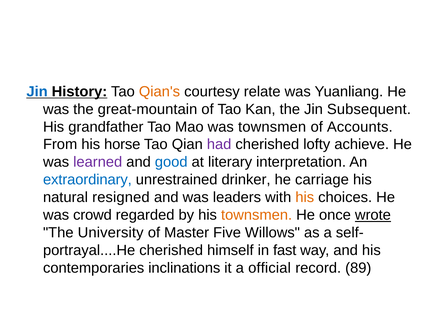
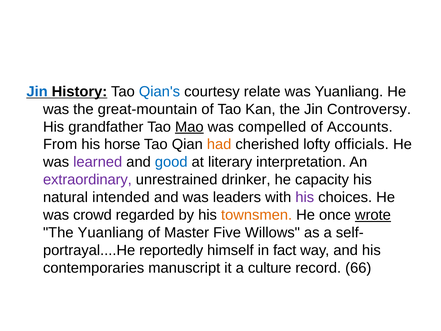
Qian's colour: orange -> blue
Subsequent: Subsequent -> Controversy
Mao underline: none -> present
was townsmen: townsmen -> compelled
had colour: purple -> orange
achieve: achieve -> officials
extraordinary colour: blue -> purple
carriage: carriage -> capacity
resigned: resigned -> intended
his at (305, 197) colour: orange -> purple
The University: University -> Yuanliang
cherished at (171, 250): cherished -> reportedly
fast: fast -> fact
inclinations: inclinations -> manuscript
official: official -> culture
89: 89 -> 66
